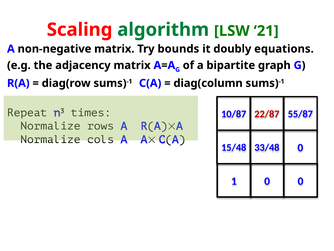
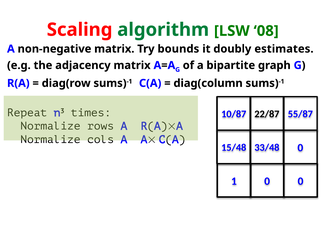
21: 21 -> 08
equations: equations -> estimates
22/87 colour: red -> black
